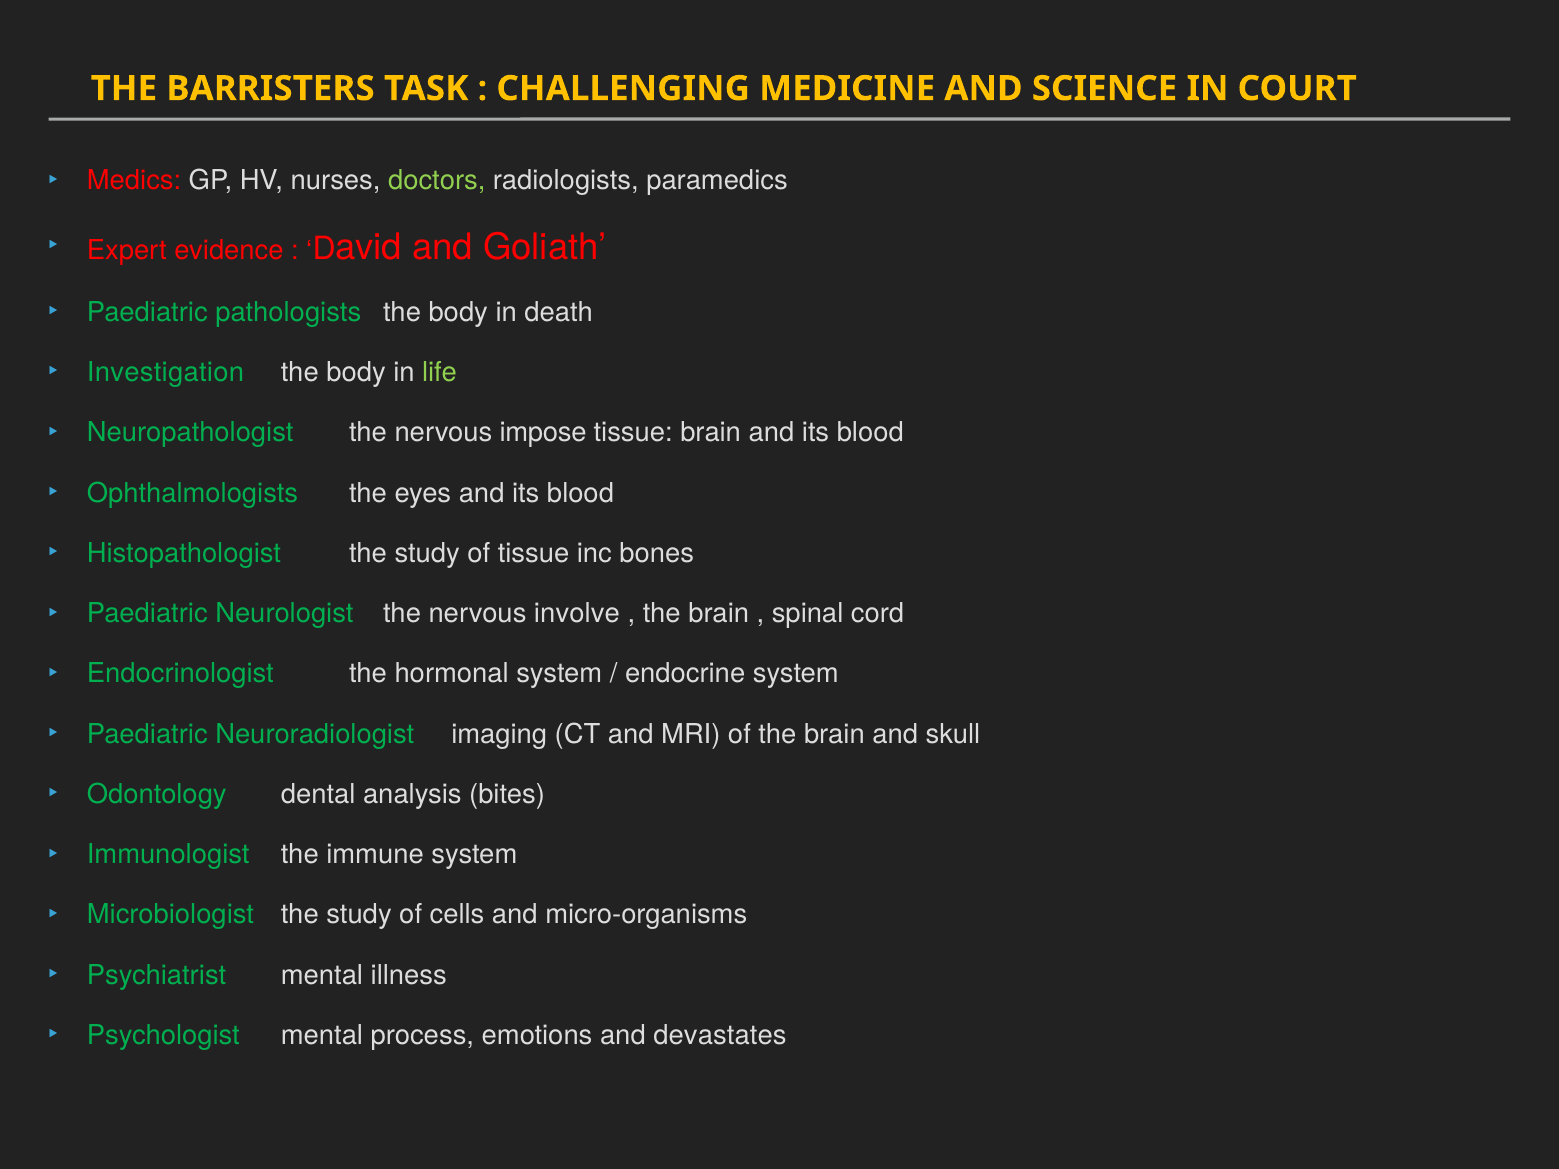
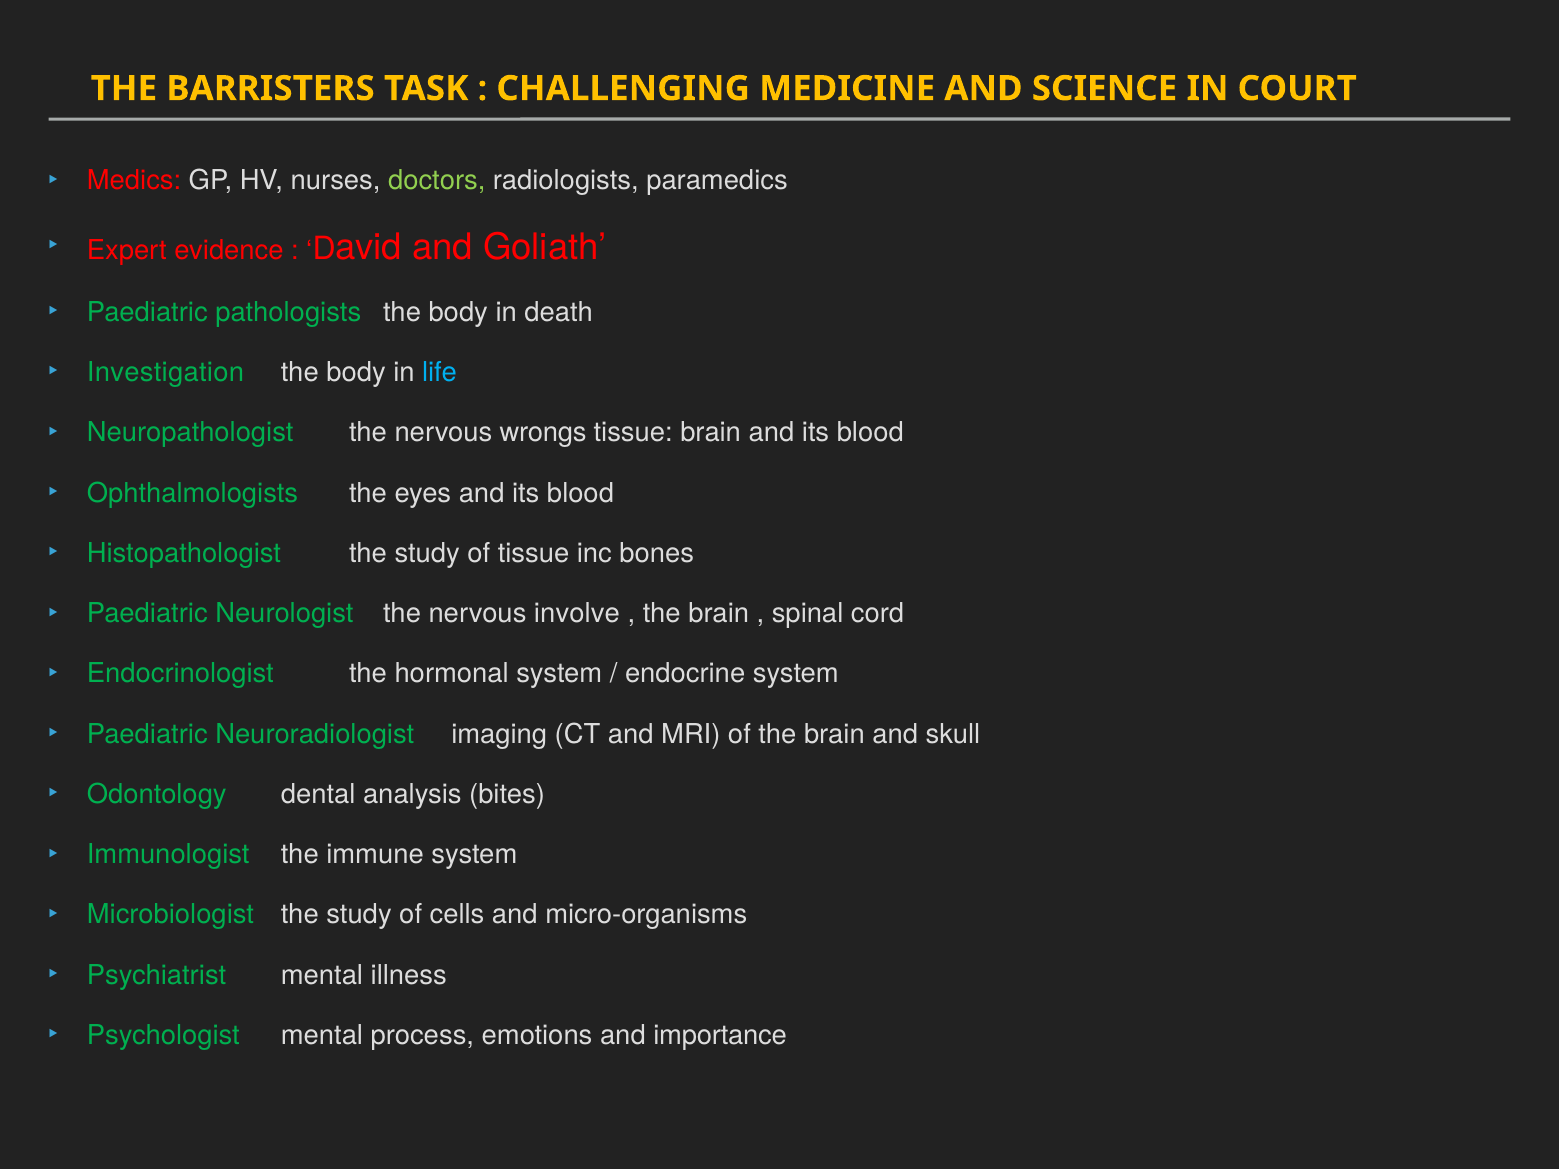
life colour: light green -> light blue
impose: impose -> wrongs
devastates: devastates -> importance
